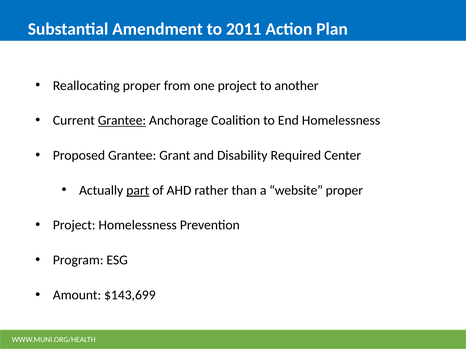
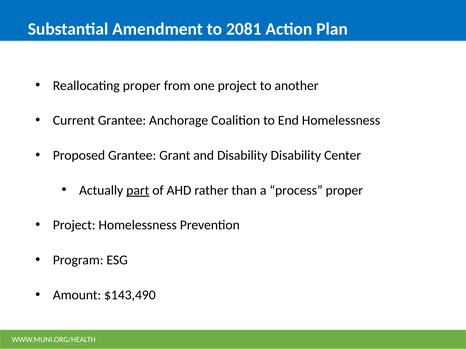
2011: 2011 -> 2081
Grantee at (122, 121) underline: present -> none
Disability Required: Required -> Disability
website: website -> process
$143,699: $143,699 -> $143,490
